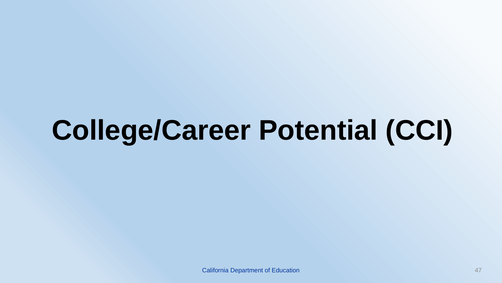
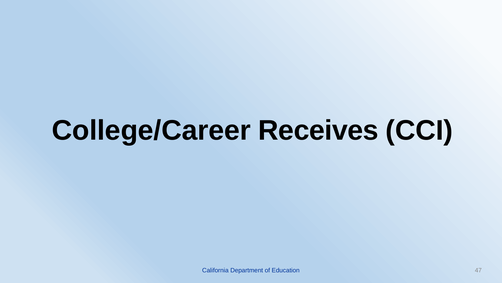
Potential: Potential -> Receives
